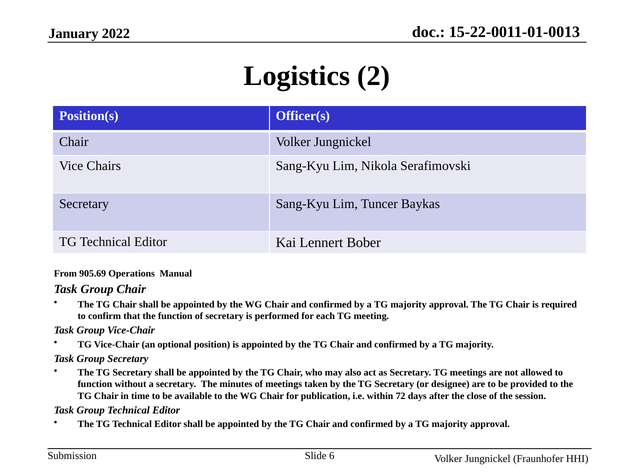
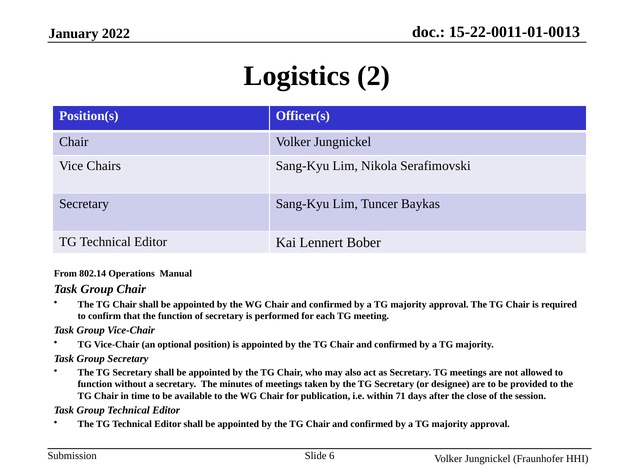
905.69: 905.69 -> 802.14
72: 72 -> 71
